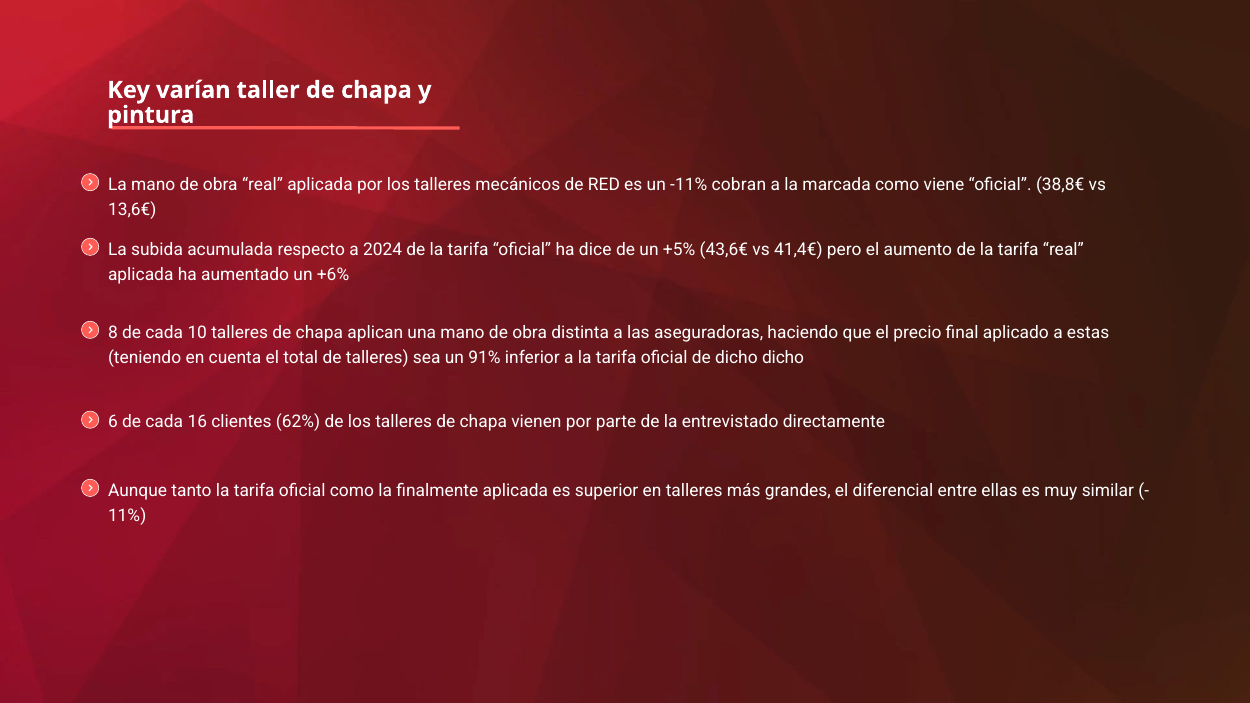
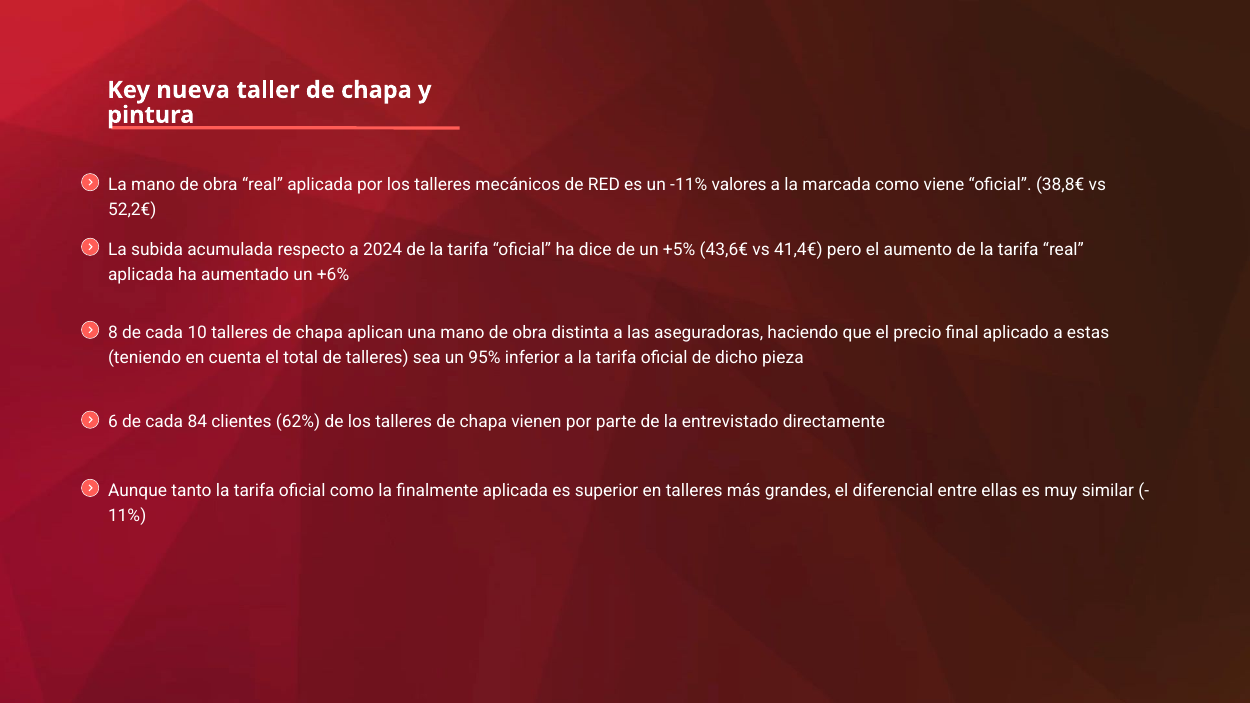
varían: varían -> nueva
cobran: cobran -> valores
13,6€: 13,6€ -> 52,2€
91%: 91% -> 95%
dicho dicho: dicho -> pieza
16: 16 -> 84
